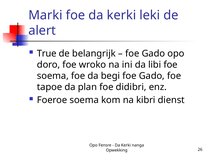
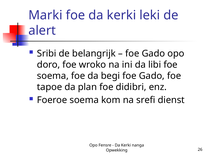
True: True -> Sribi
kibri: kibri -> srefi
